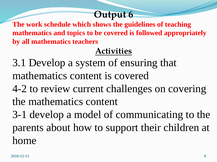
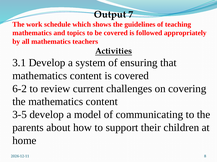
6: 6 -> 7
4-2: 4-2 -> 6-2
3-1: 3-1 -> 3-5
